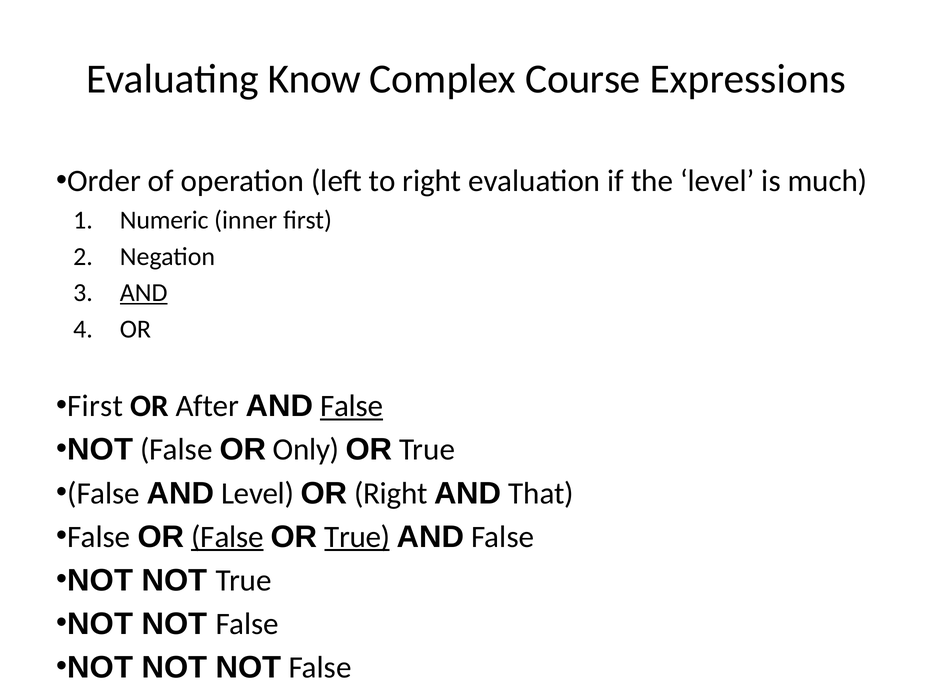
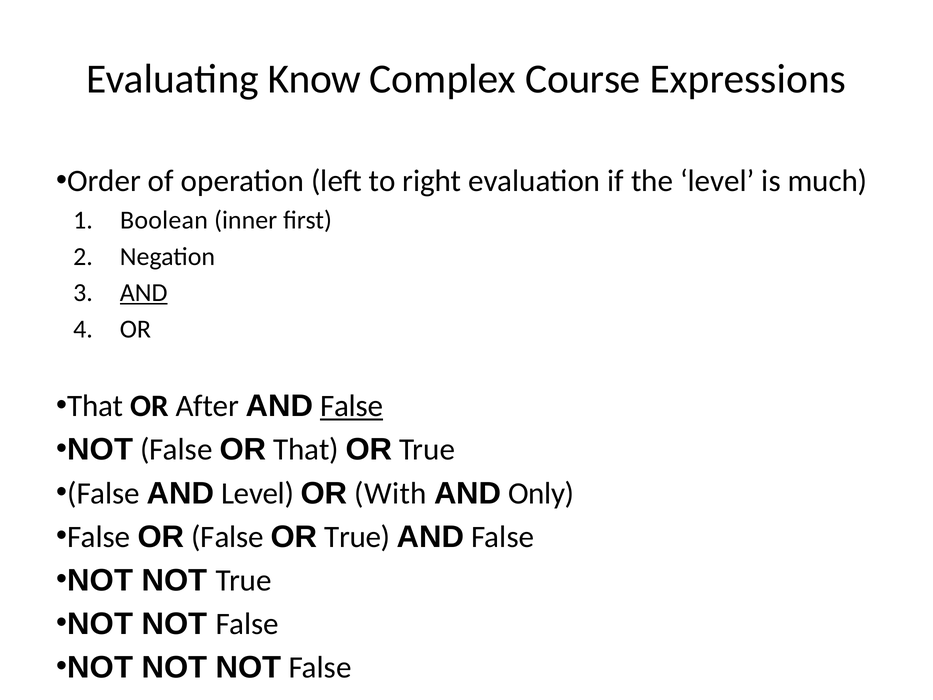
Numeric: Numeric -> Boolean
First at (95, 406): First -> That
OR Only: Only -> That
OR Right: Right -> With
That: That -> Only
False at (228, 537) underline: present -> none
True at (357, 537) underline: present -> none
